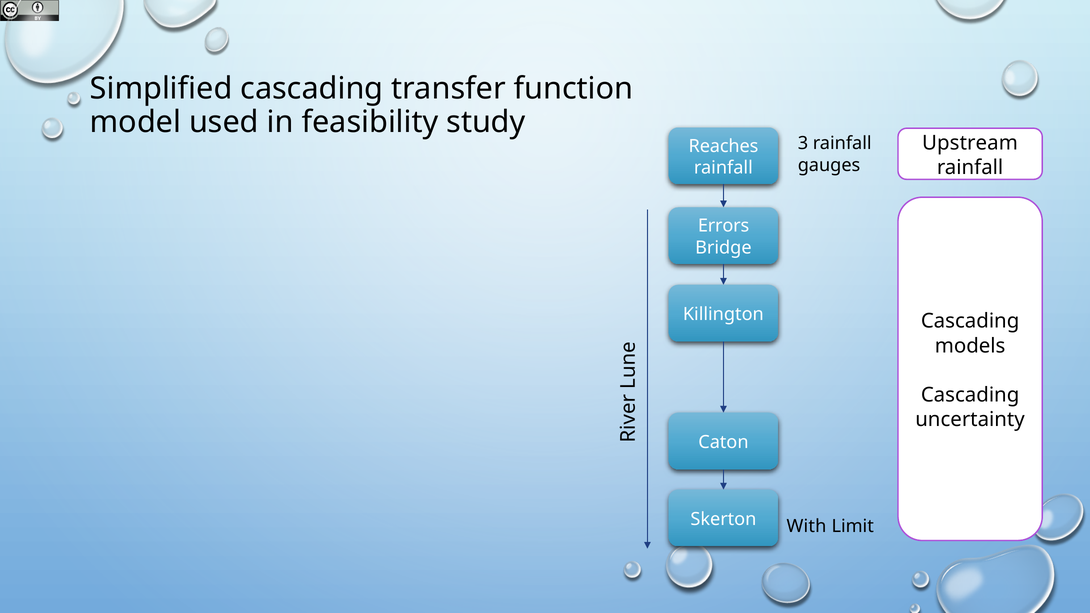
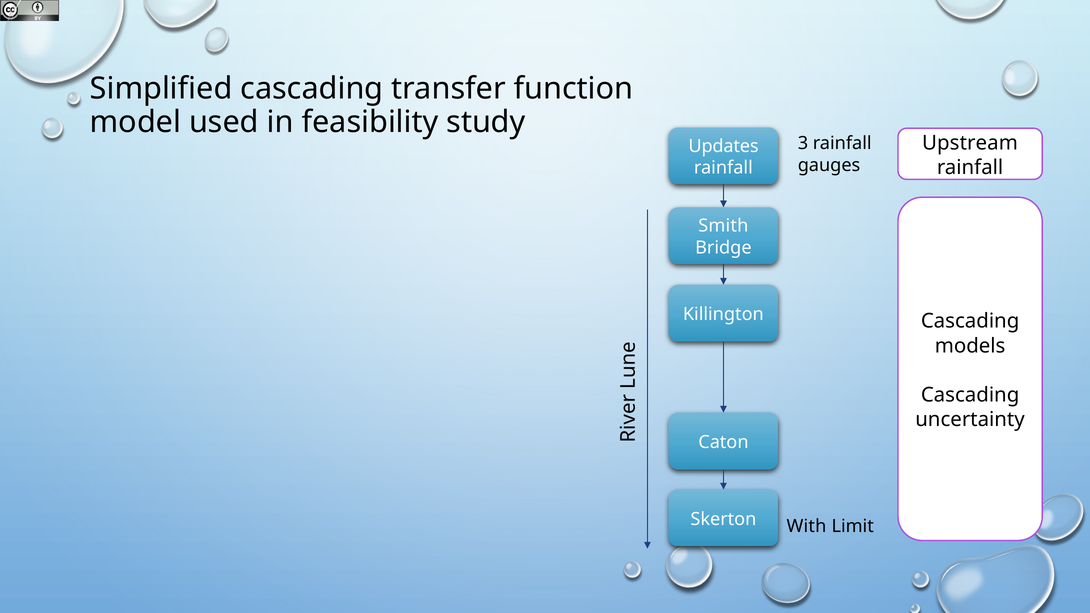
Reaches: Reaches -> Updates
Errors: Errors -> Smith
